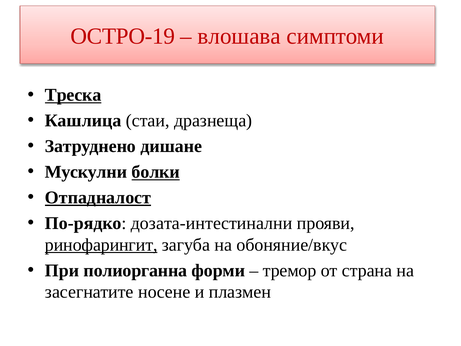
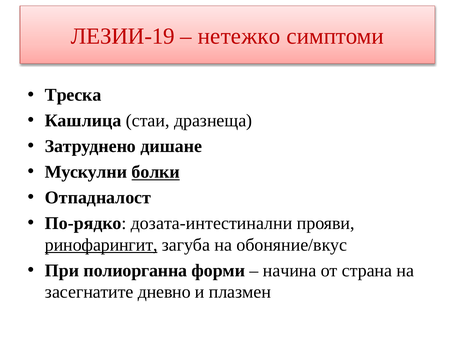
ОСТРО-19: ОСТРО-19 -> ЛЕЗИИ-19
влошава: влошава -> нетежко
Треска underline: present -> none
Отпадналост underline: present -> none
тремор: тремор -> начина
носене: носене -> дневно
